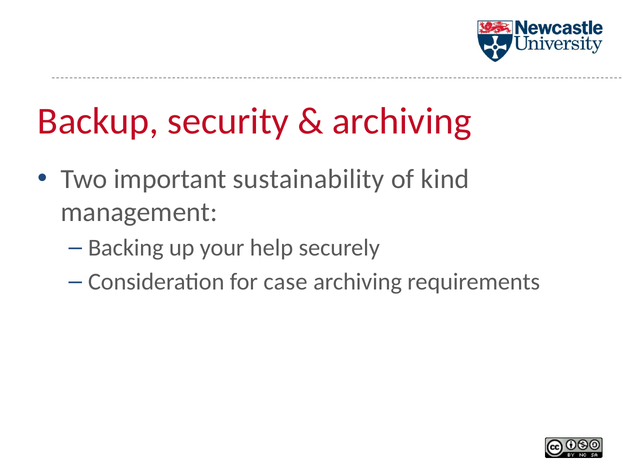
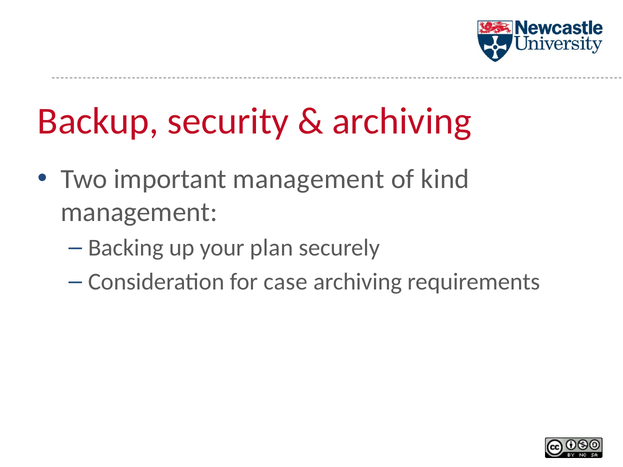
important sustainability: sustainability -> management
help: help -> plan
